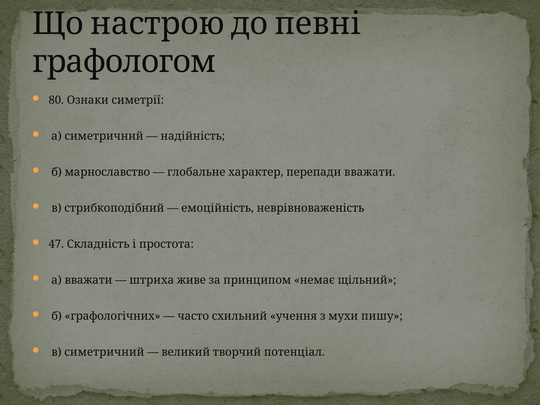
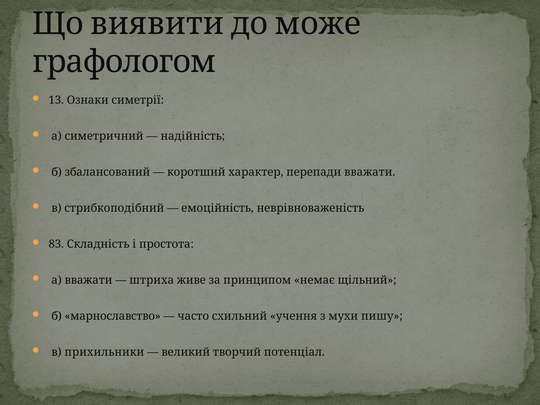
настрою: настрою -> виявити
певні: певні -> може
80: 80 -> 13
марнославство: марнославство -> збалансований
глобальне: глобальне -> коротший
47: 47 -> 83
графологічних: графологічних -> марнославство
в симетричний: симетричний -> прихильники
